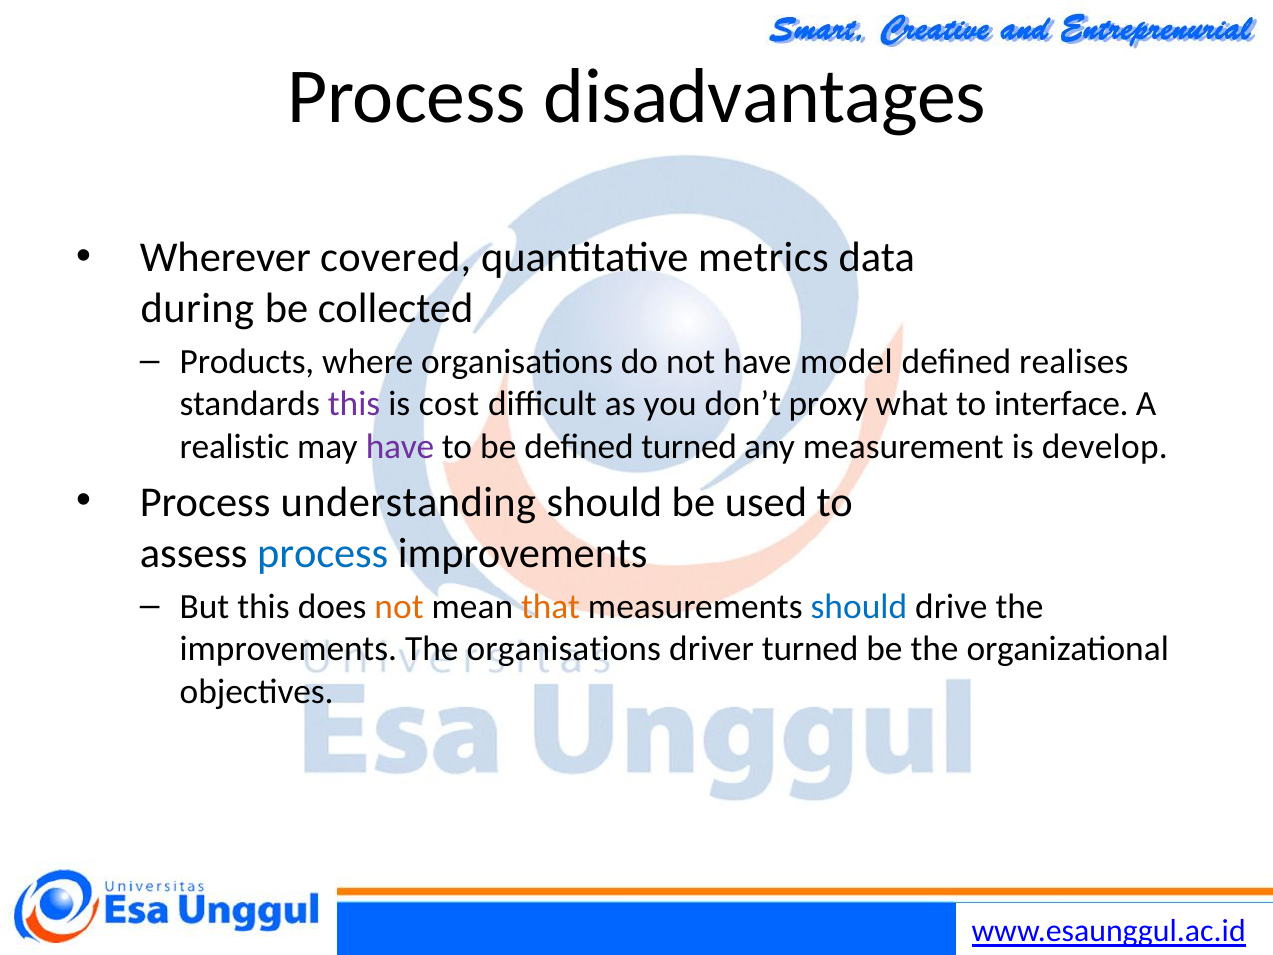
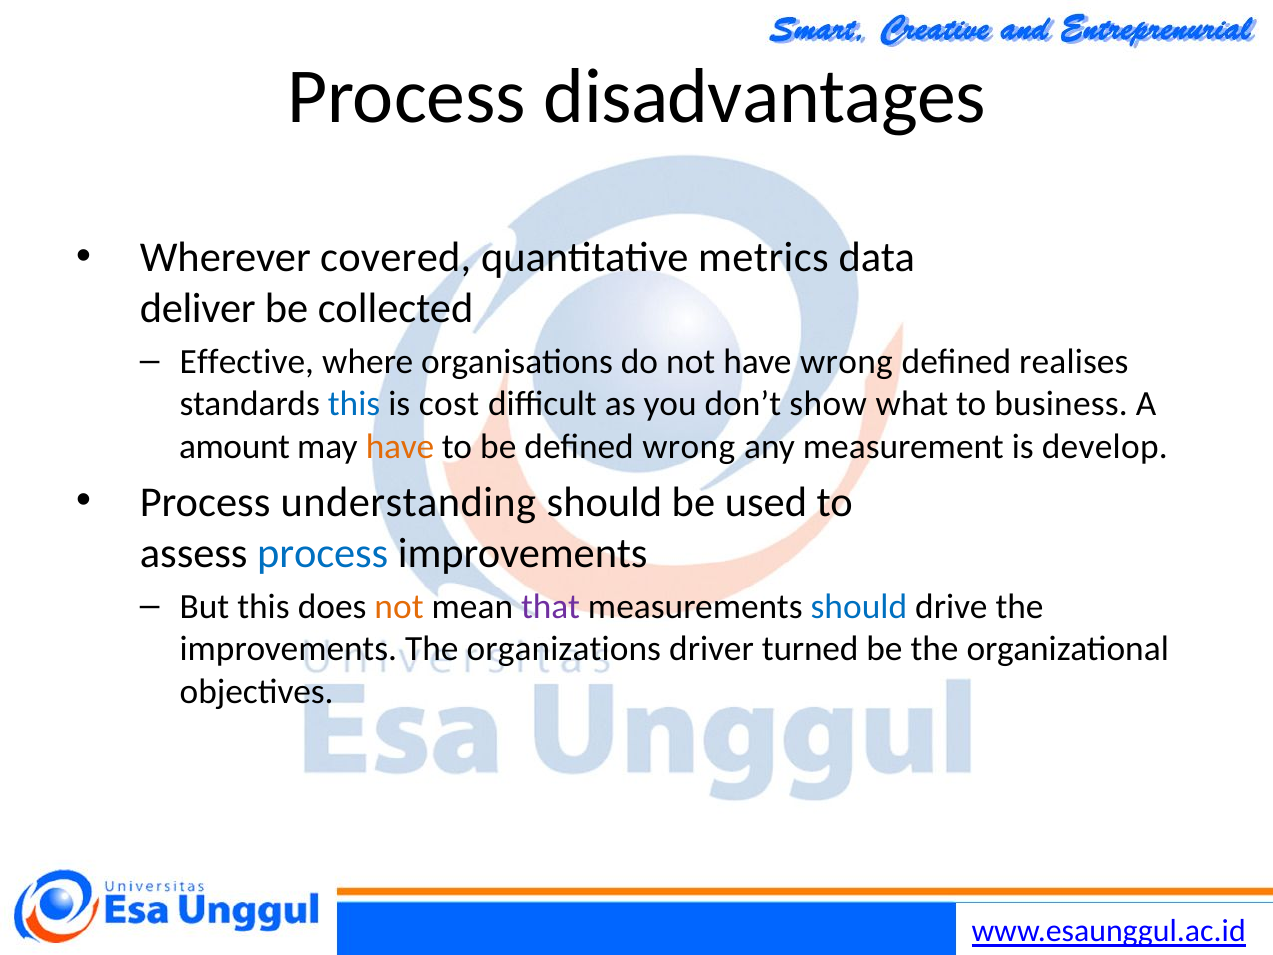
during: during -> deliver
Products: Products -> Effective
have model: model -> wrong
this at (354, 404) colour: purple -> blue
proxy: proxy -> show
interface: interface -> business
realistic: realistic -> amount
have at (400, 446) colour: purple -> orange
defined turned: turned -> wrong
that colour: orange -> purple
The organisations: organisations -> organizations
